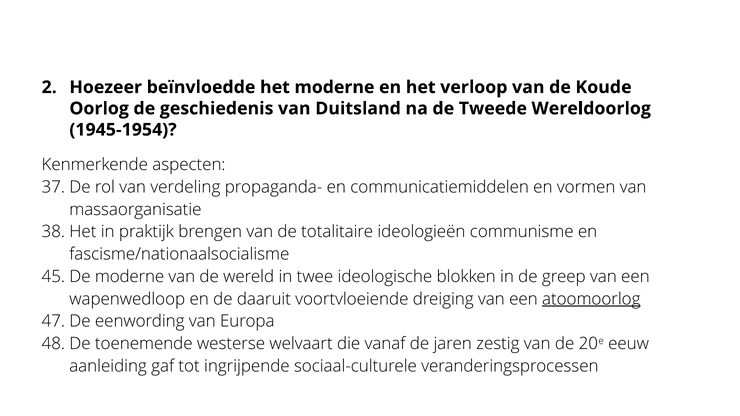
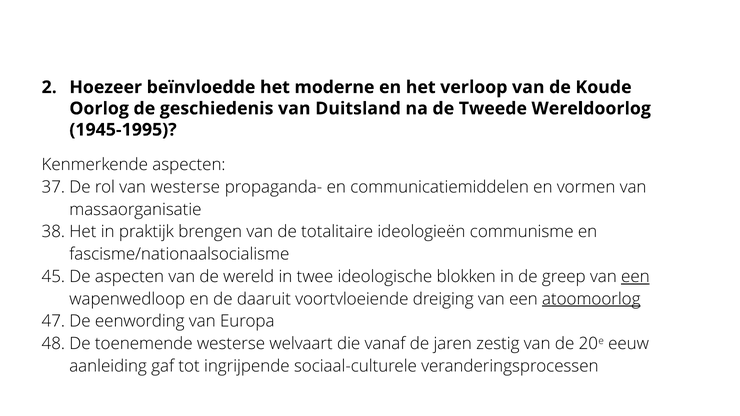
1945-1954: 1945-1954 -> 1945-1995
van verdeling: verdeling -> westerse
De moderne: moderne -> aspecten
een at (635, 277) underline: none -> present
